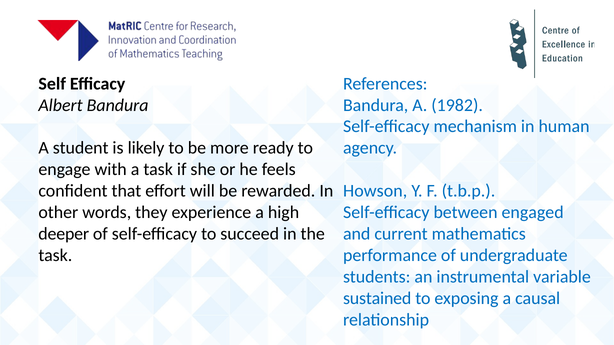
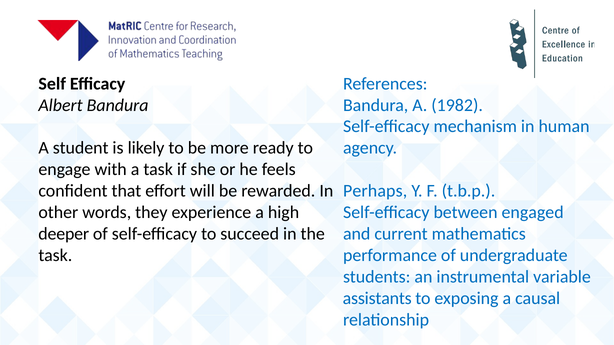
Howson: Howson -> Perhaps
sustained: sustained -> assistants
